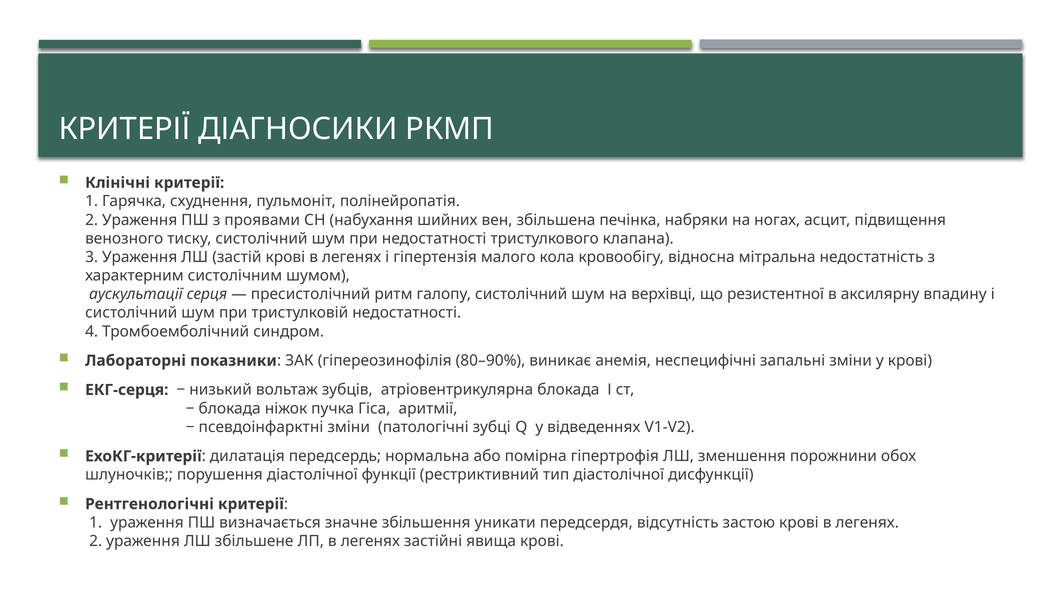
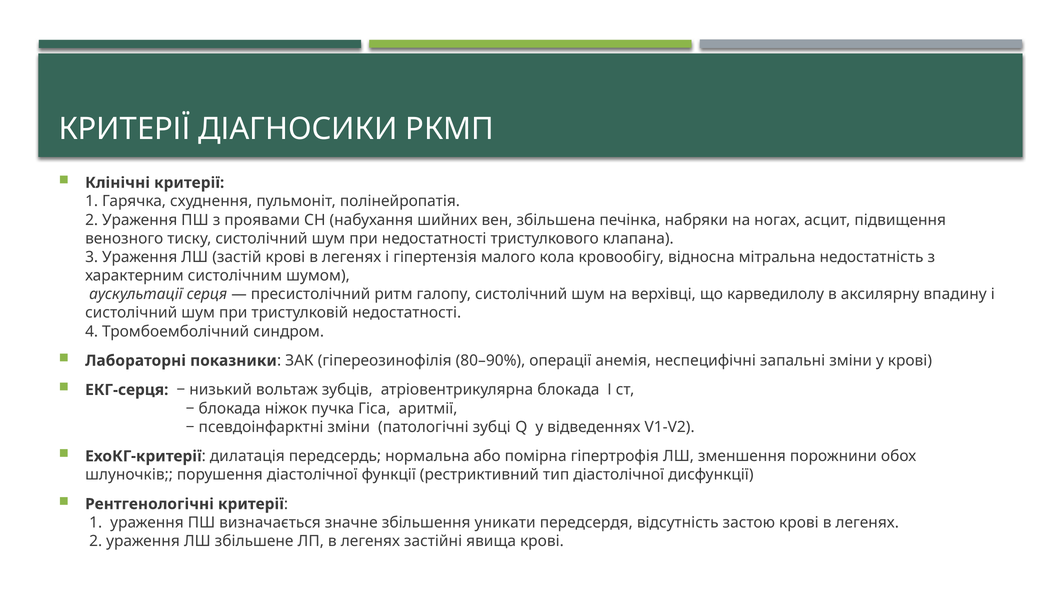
резистентної: резистентної -> карведилолу
виникає: виникає -> операції
